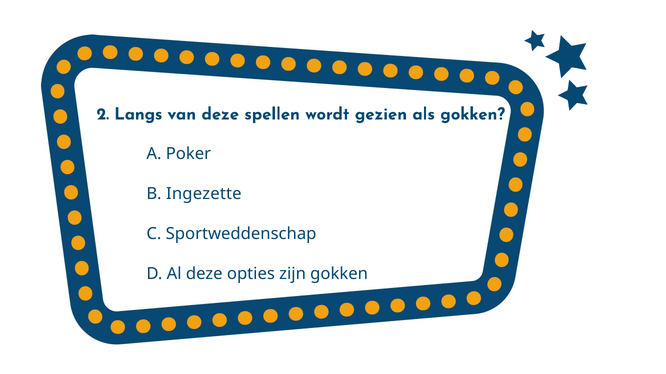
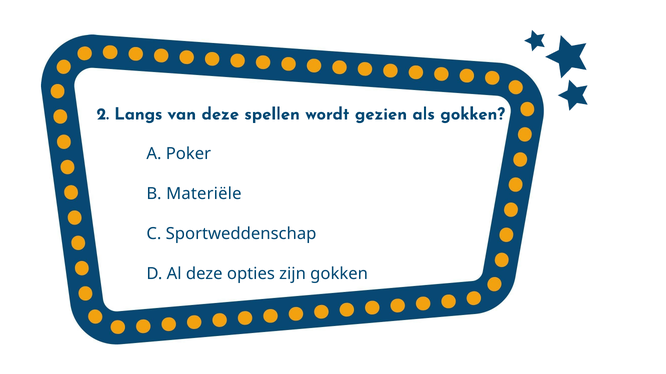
Ingezette: Ingezette -> Materiële
